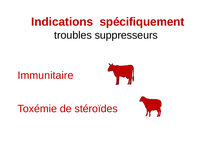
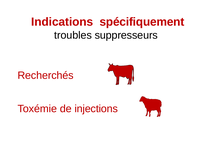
Immunitaire: Immunitaire -> Recherchés
stéroïdes: stéroïdes -> injections
